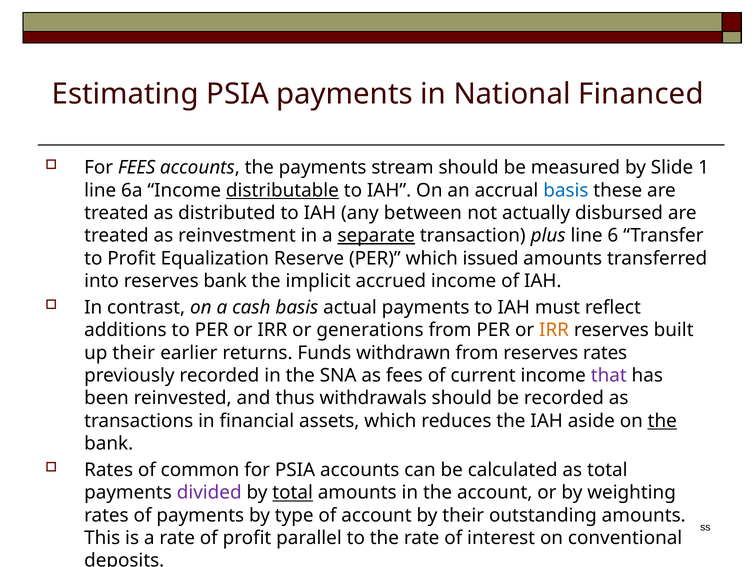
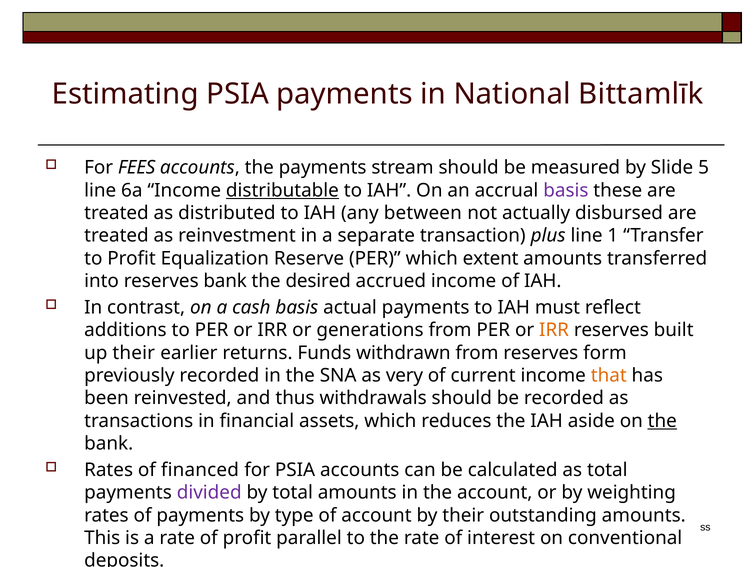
Financed: Financed -> Bittamlīk
1: 1 -> 5
basis at (566, 190) colour: blue -> purple
separate underline: present -> none
6: 6 -> 1
issued: issued -> extent
implicit: implicit -> desired
reserves rates: rates -> form
as fees: fees -> very
that colour: purple -> orange
common: common -> financed
total at (293, 493) underline: present -> none
